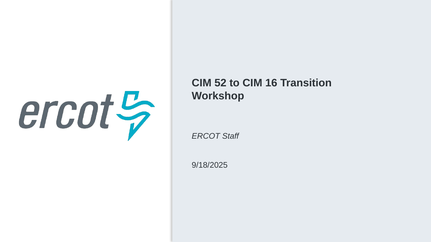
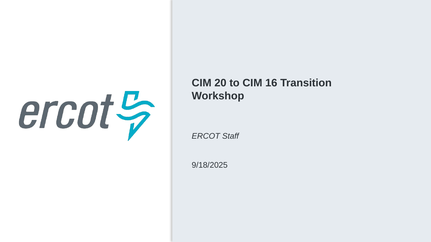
52: 52 -> 20
